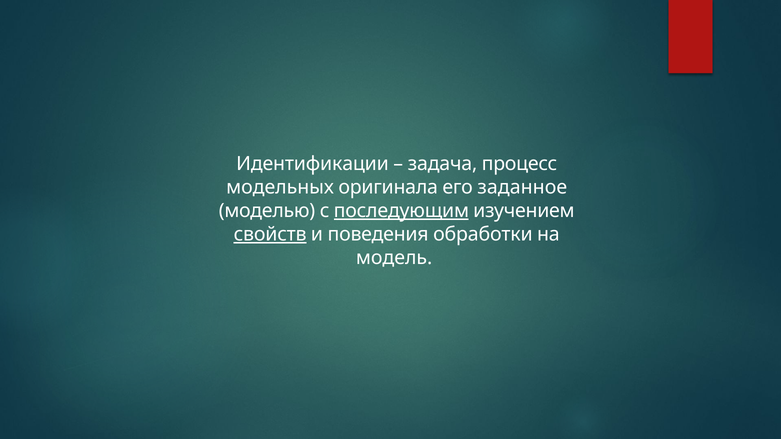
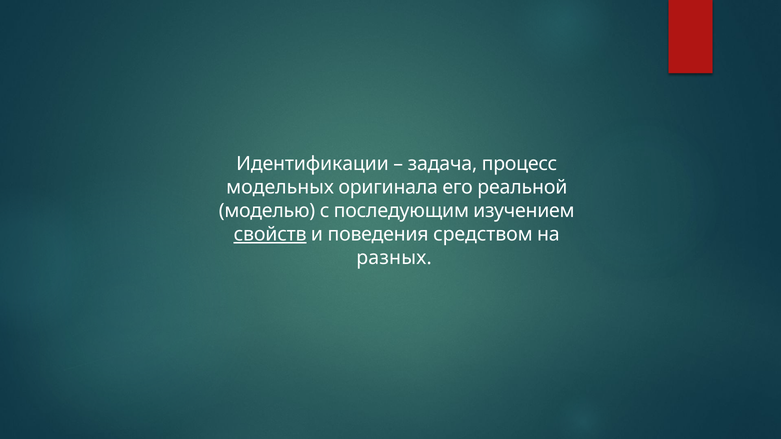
заданное: заданное -> реальной
последующим underline: present -> none
обработки: обработки -> средством
модель: модель -> разных
